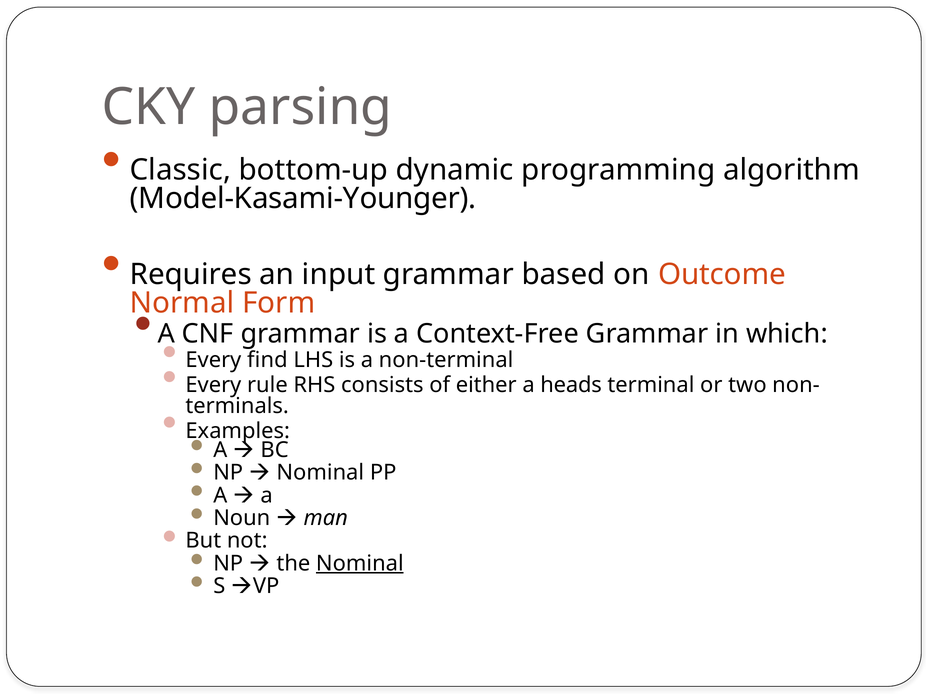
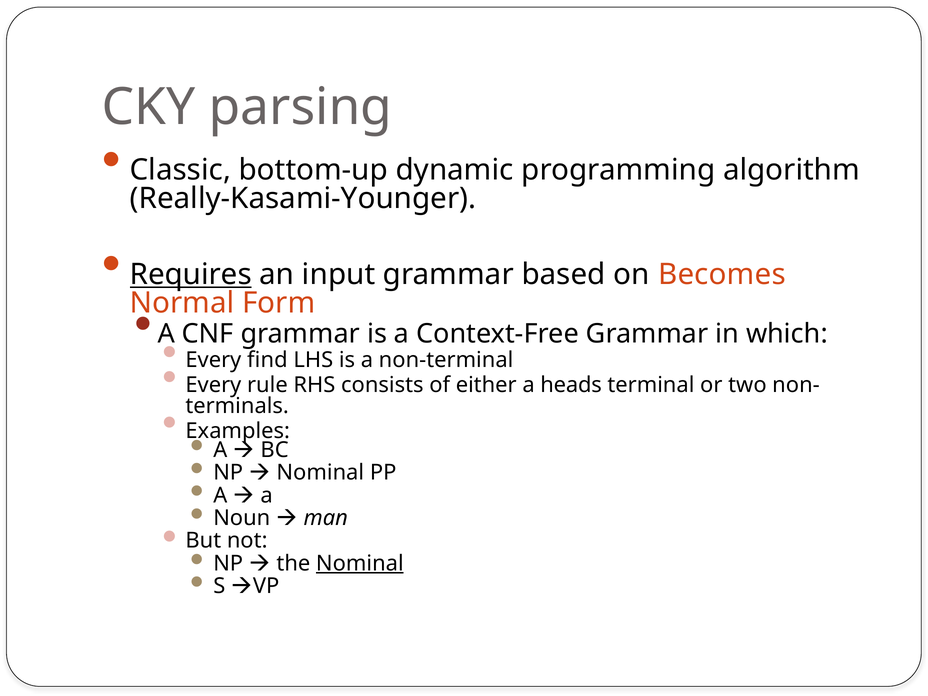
Model-Kasami-Younger: Model-Kasami-Younger -> Really-Kasami-Younger
Requires underline: none -> present
Outcome: Outcome -> Becomes
